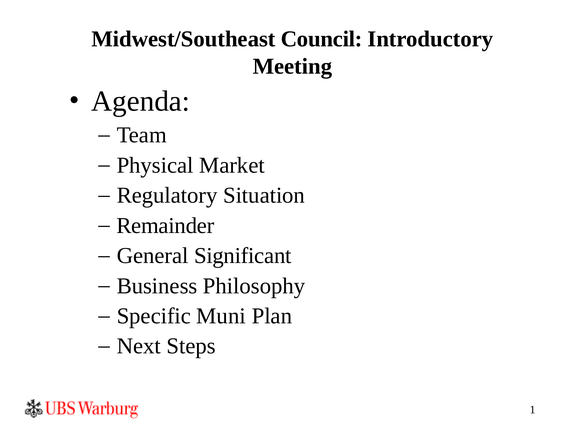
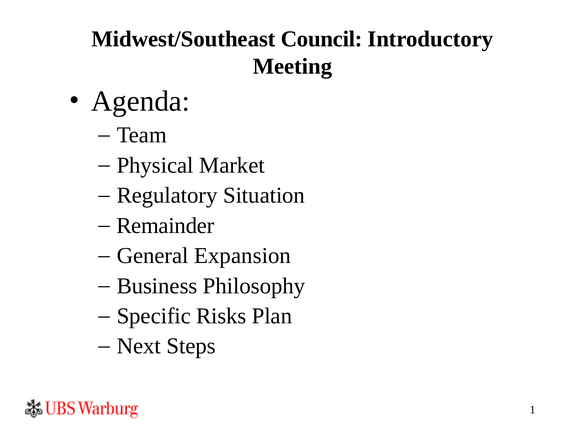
Significant: Significant -> Expansion
Muni: Muni -> Risks
